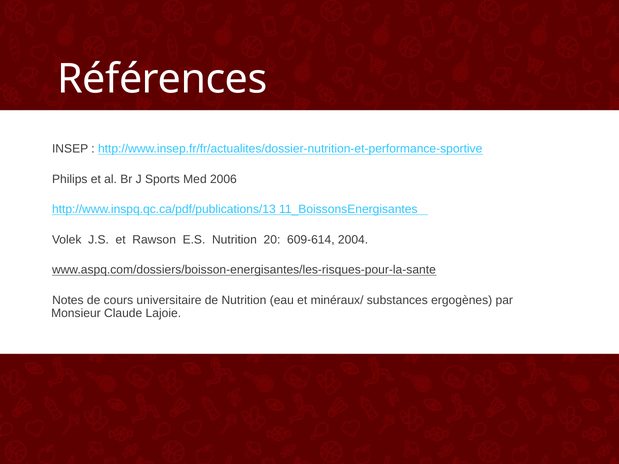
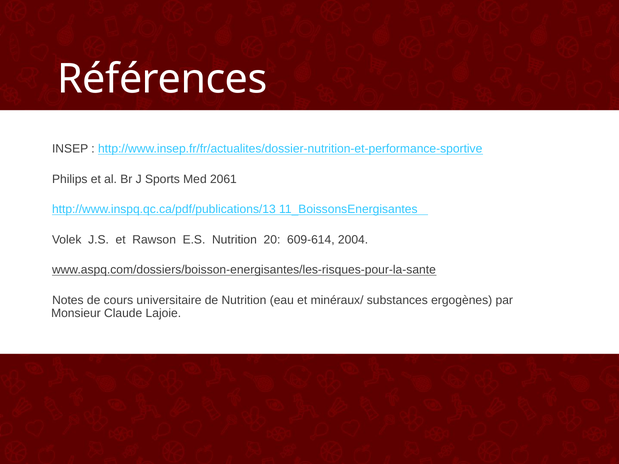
2006: 2006 -> 2061
